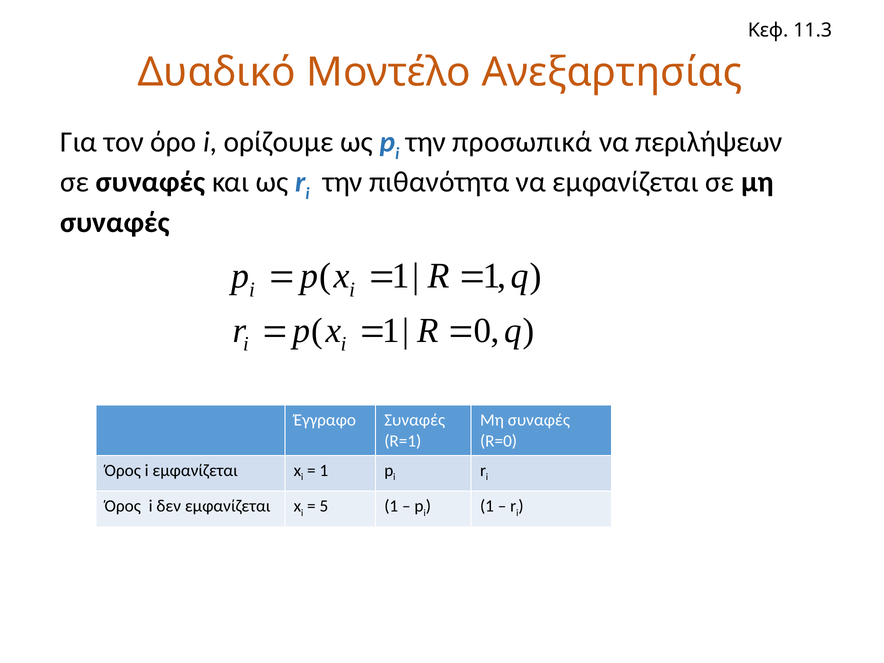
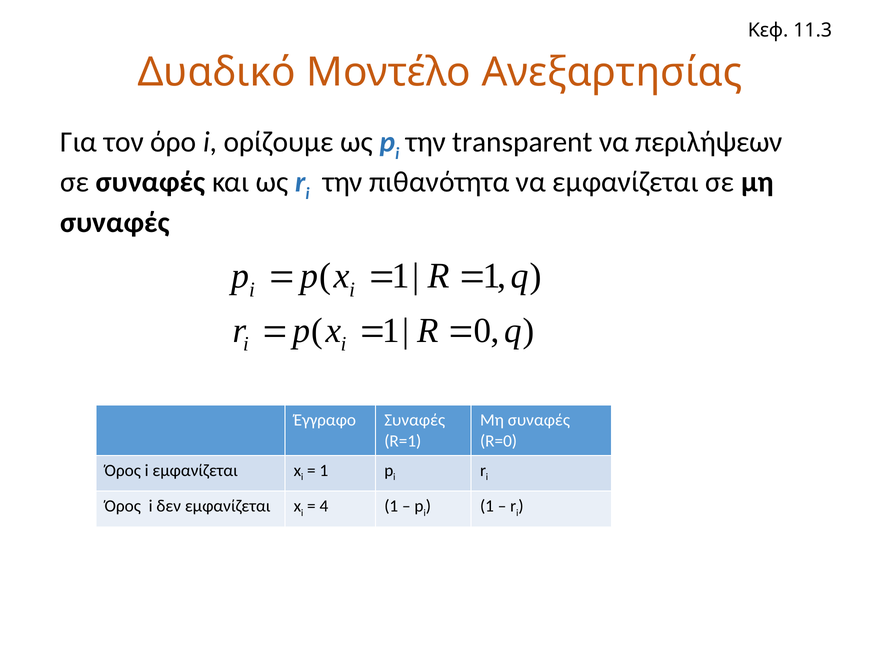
προσωπικά: προσωπικά -> transparent
5: 5 -> 4
